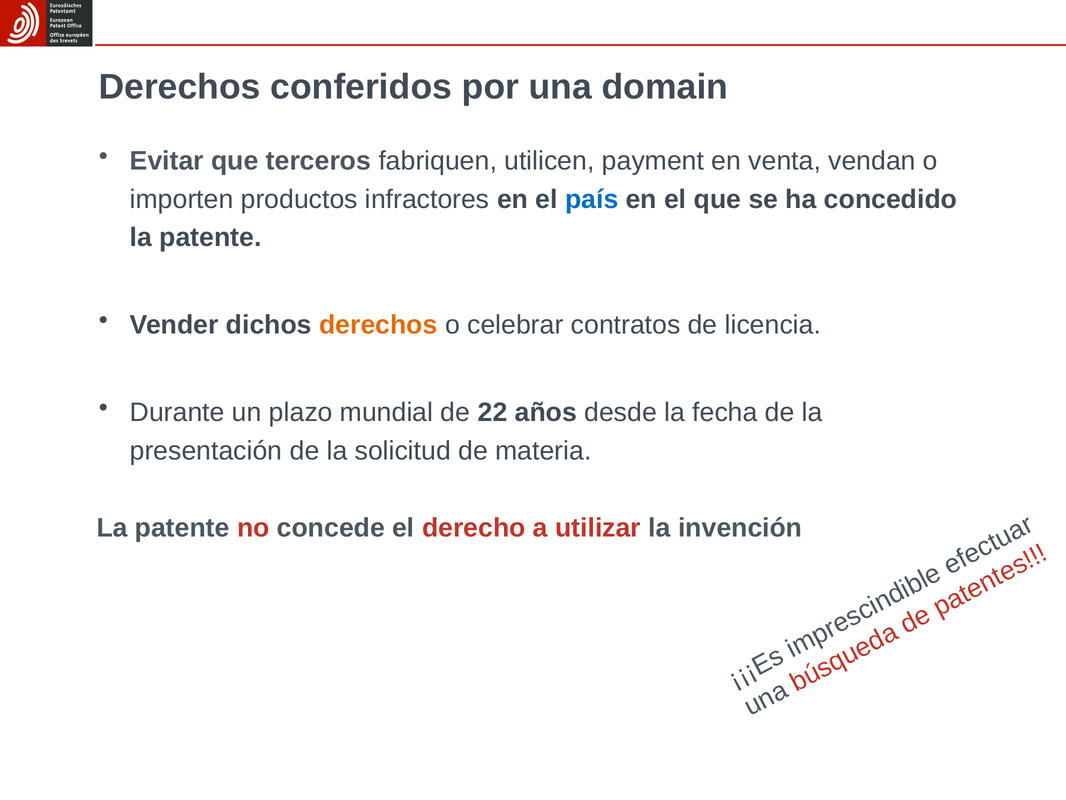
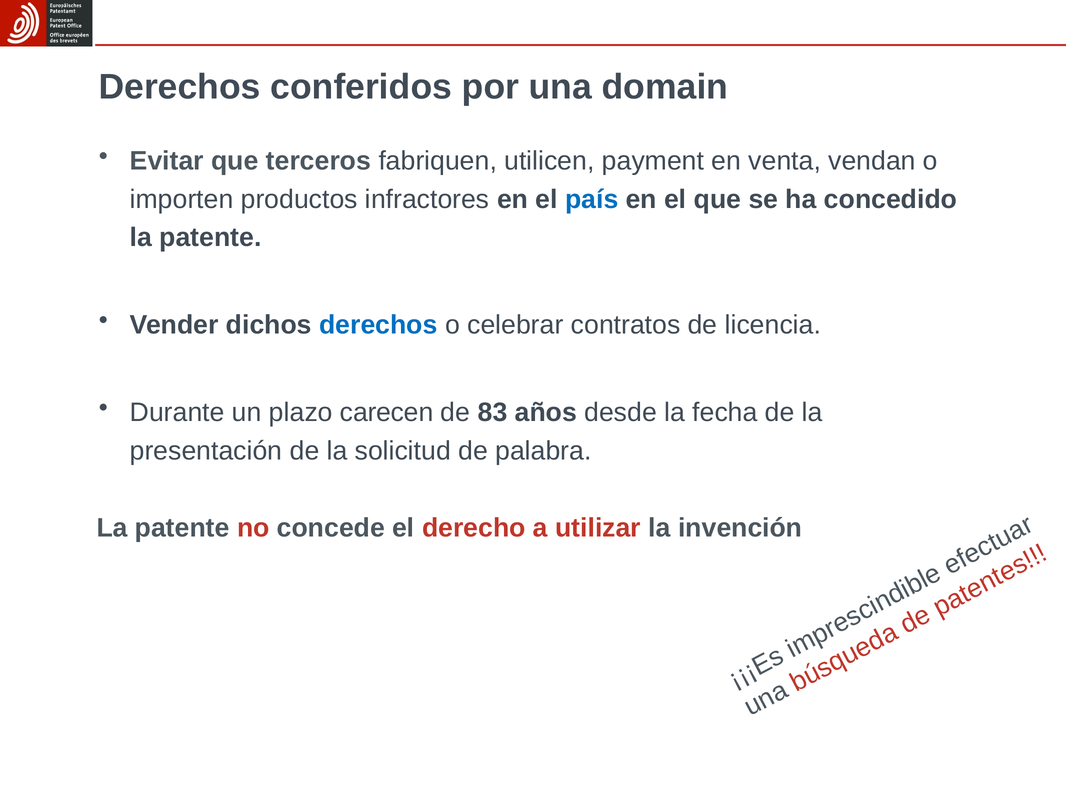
derechos at (378, 325) colour: orange -> blue
mundial: mundial -> carecen
22: 22 -> 83
materia: materia -> palabra
